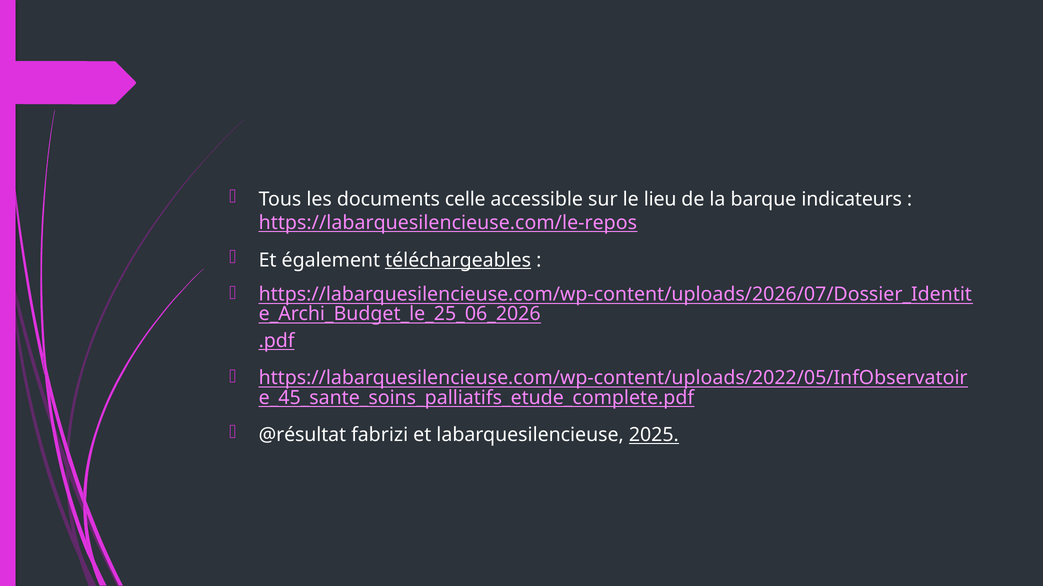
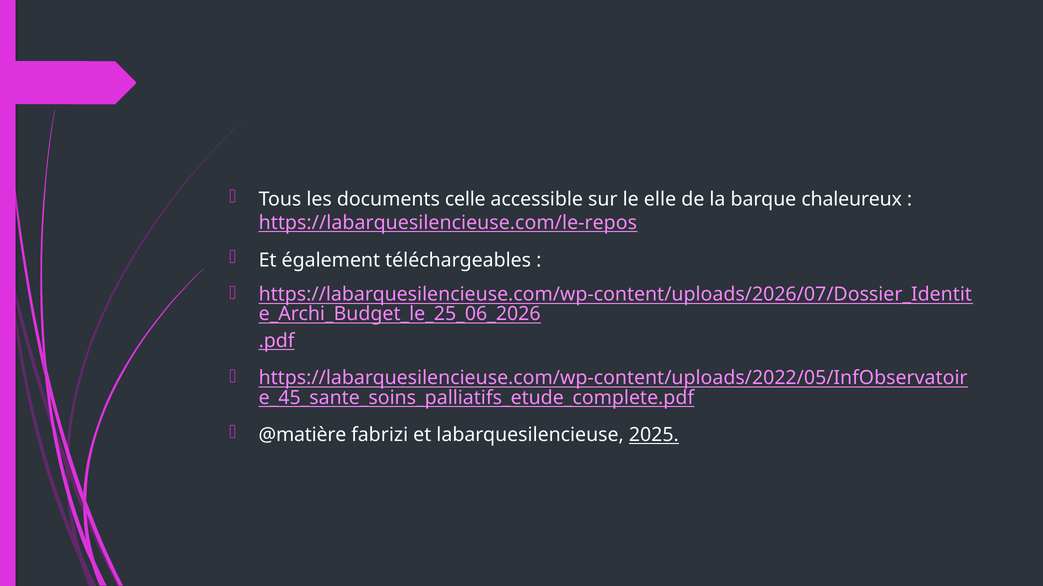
lieu: lieu -> elle
indicateurs: indicateurs -> chaleureux
téléchargeables underline: present -> none
@résultat: @résultat -> @matière
